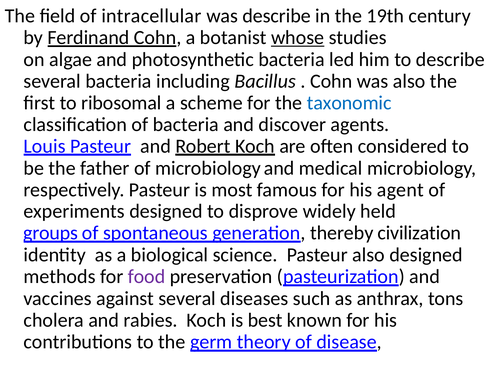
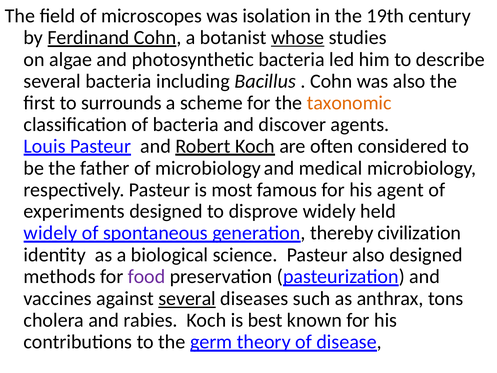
intracellular: intracellular -> microscopes
was describe: describe -> isolation
ribosomal: ribosomal -> surrounds
taxonomic colour: blue -> orange
groups at (51, 233): groups -> widely
several at (187, 298) underline: none -> present
